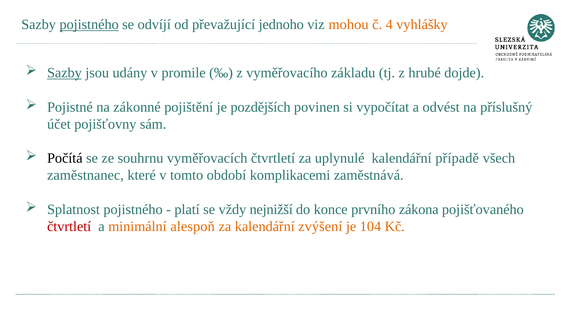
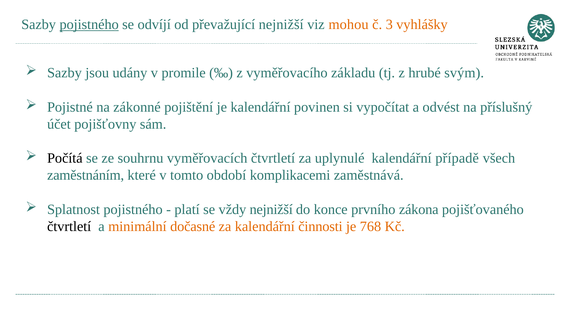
převažující jednoho: jednoho -> nejnižší
4: 4 -> 3
Sazby at (64, 73) underline: present -> none
dojde: dojde -> svým
je pozdějších: pozdějších -> kalendářní
zaměstnanec: zaměstnanec -> zaměstnáním
čtvrtletí at (69, 227) colour: red -> black
alespoň: alespoň -> dočasné
zvýšení: zvýšení -> činnosti
104: 104 -> 768
